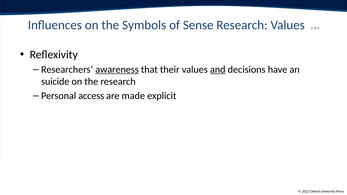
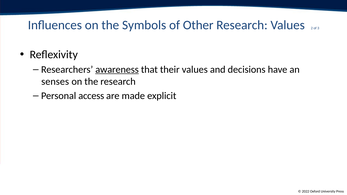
Sense: Sense -> Other
and underline: present -> none
suicide: suicide -> senses
